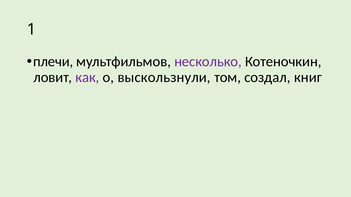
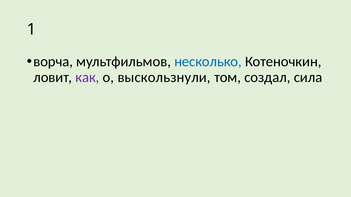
плечи: плечи -> ворча
несколько colour: purple -> blue
книг: книг -> сила
